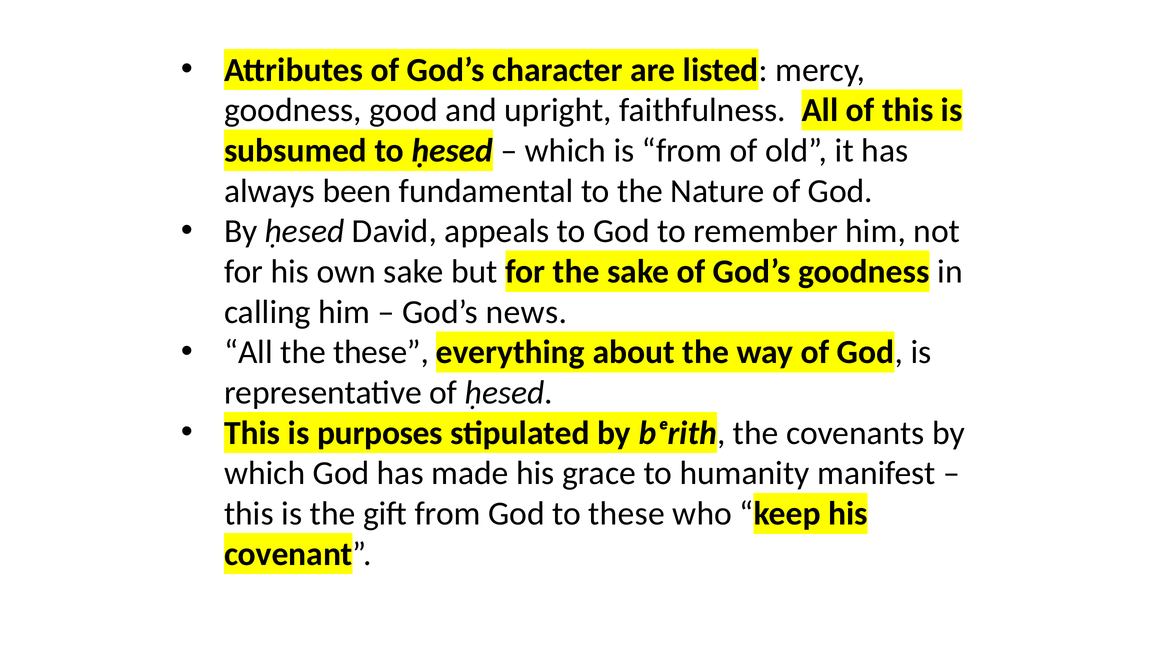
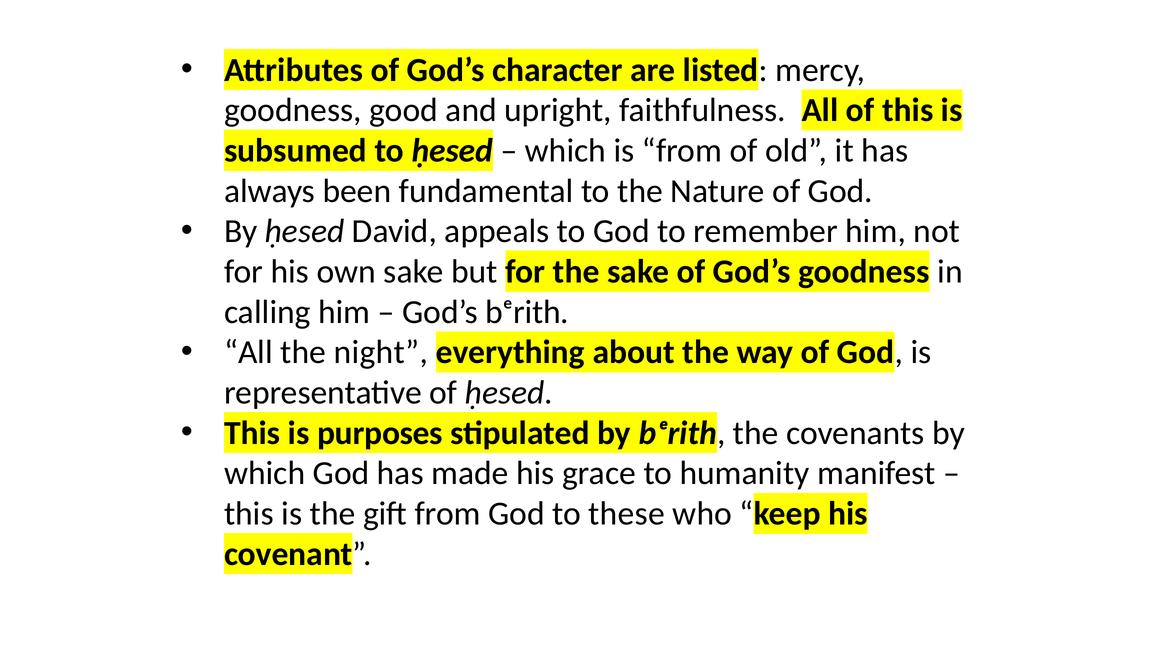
God’s news: news -> bᵉrith
the these: these -> night
